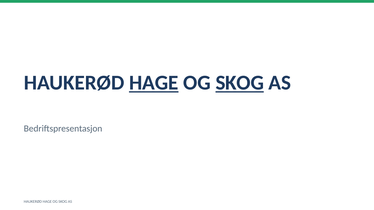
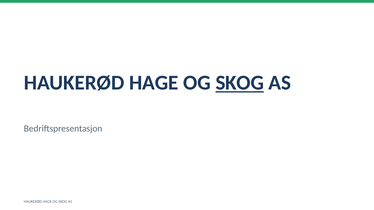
HAGE at (154, 83) underline: present -> none
